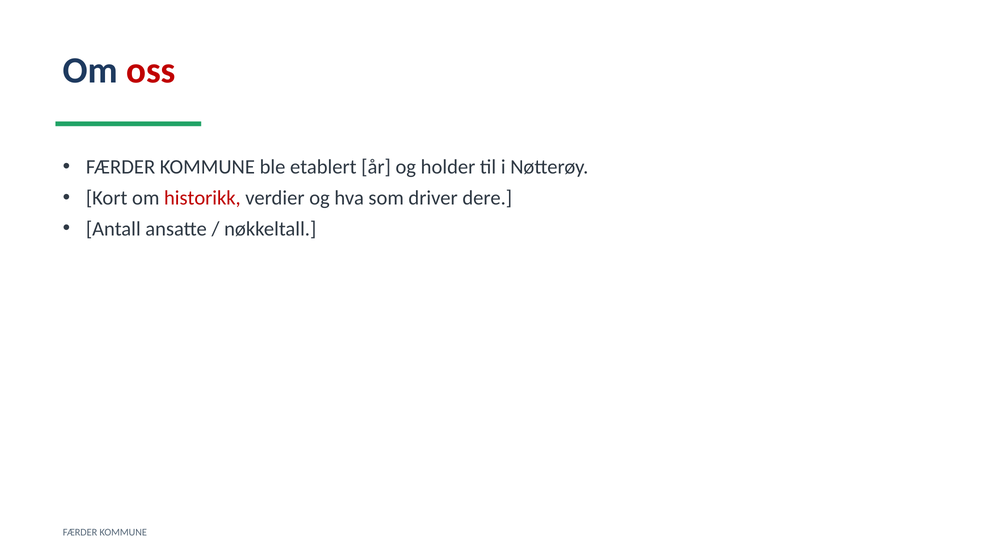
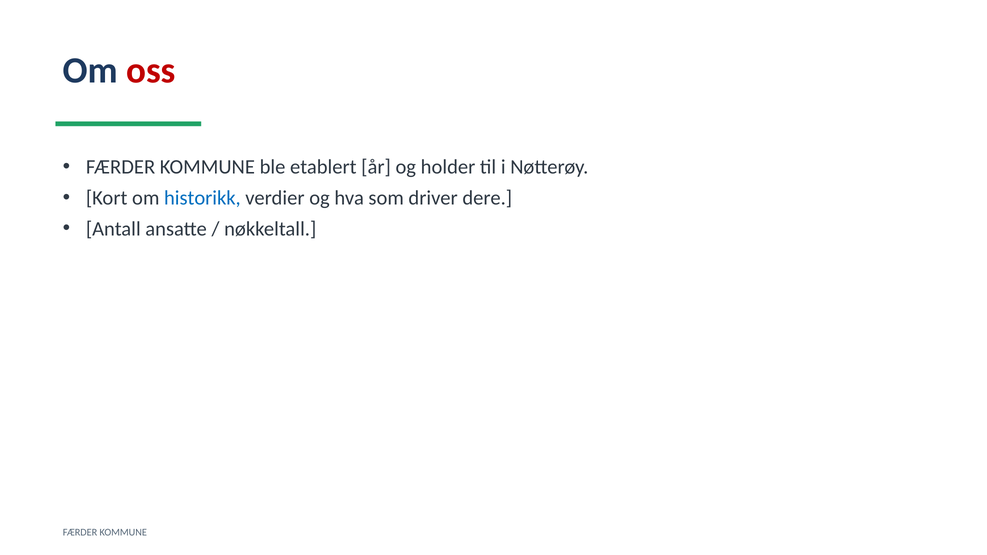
historikk colour: red -> blue
